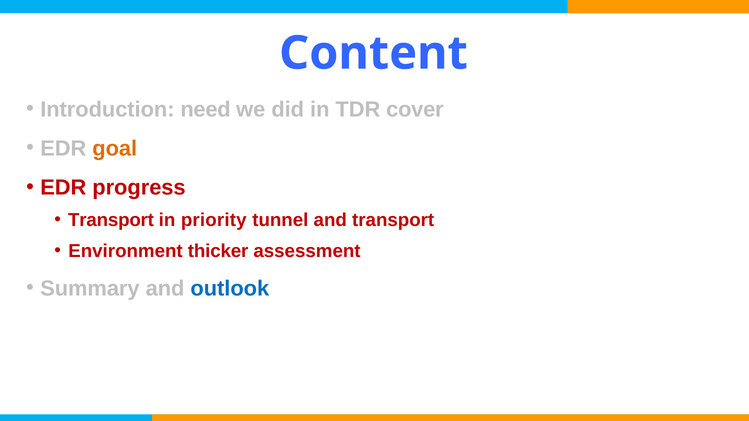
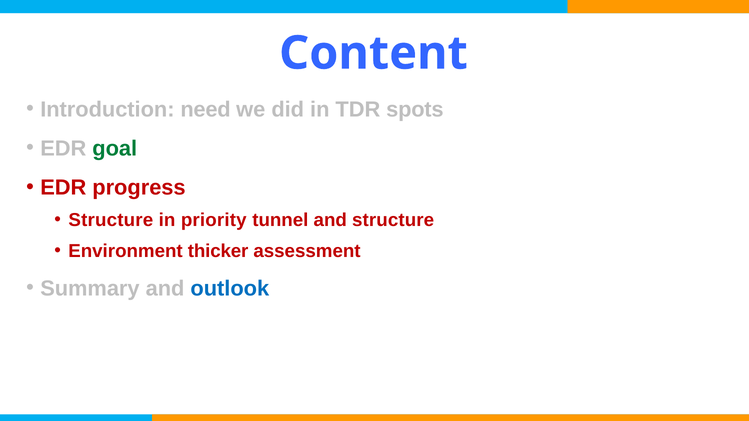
cover: cover -> spots
goal colour: orange -> green
Transport at (111, 220): Transport -> Structure
and transport: transport -> structure
